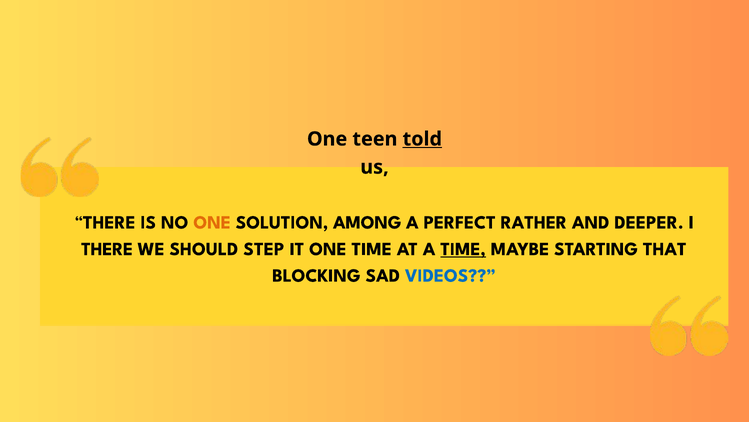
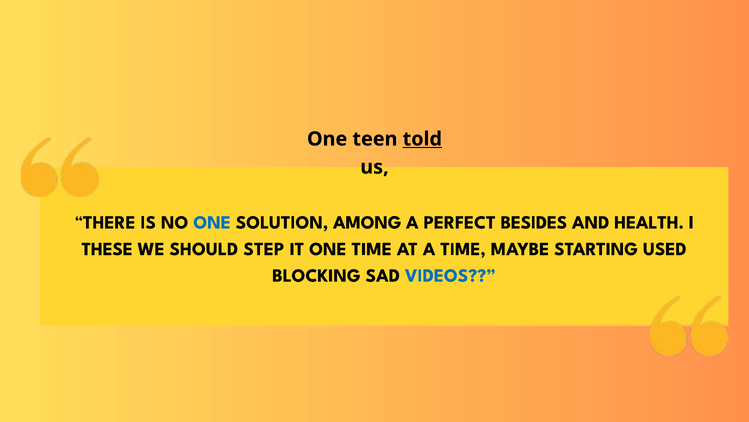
ONE at (212, 222) colour: orange -> blue
RATHER: RATHER -> BESIDES
DEEPER: DEEPER -> HEALTH
THERE at (107, 249): THERE -> THESE
TIME at (463, 249) underline: present -> none
THAT: THAT -> USED
